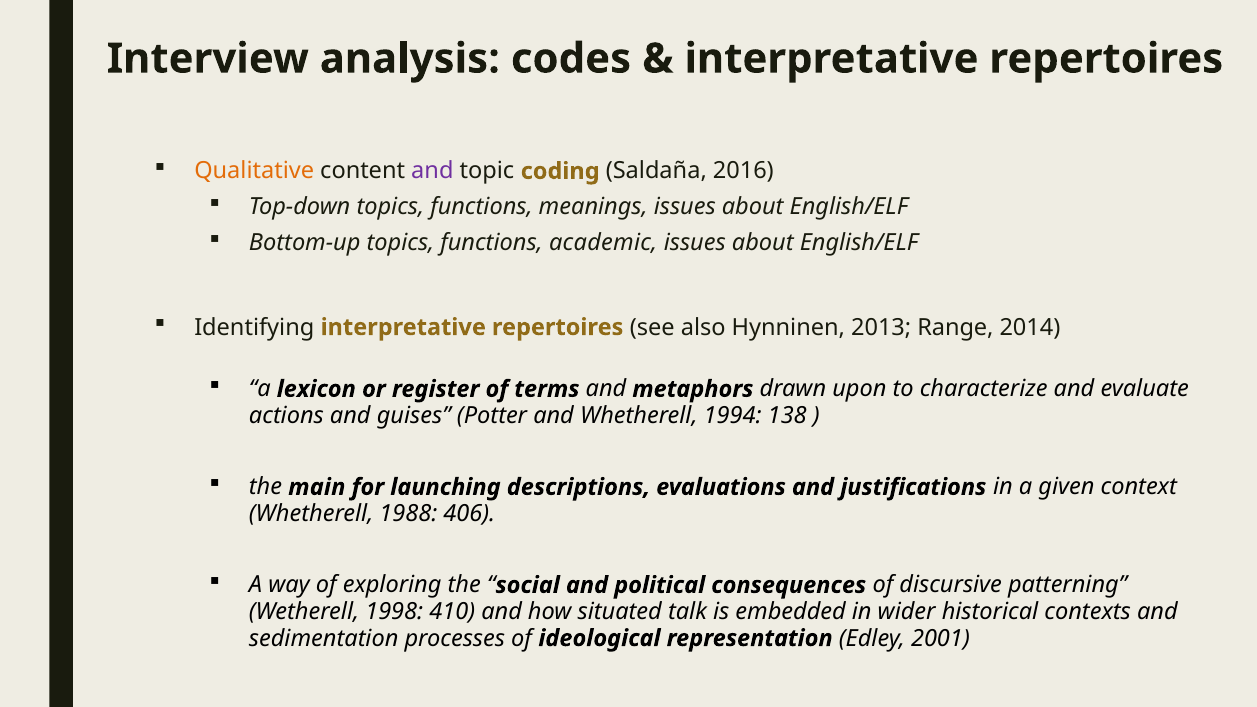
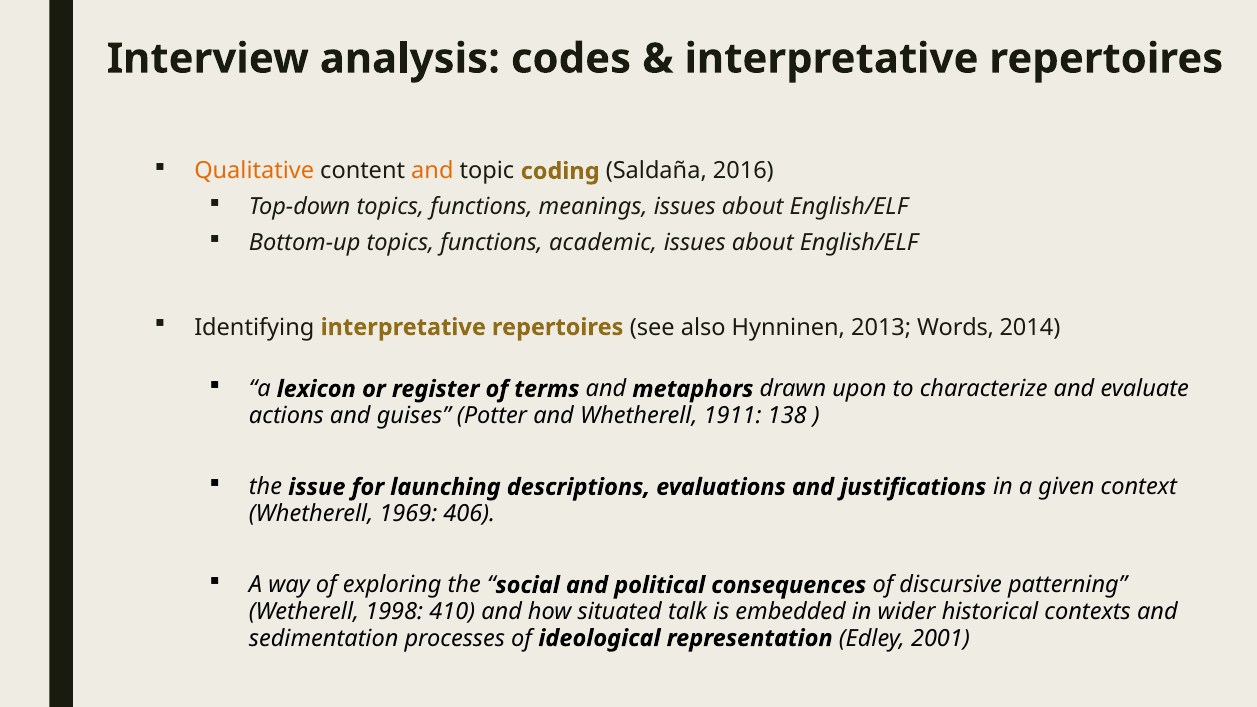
and at (432, 171) colour: purple -> orange
Range: Range -> Words
1994: 1994 -> 1911
main: main -> issue
1988: 1988 -> 1969
